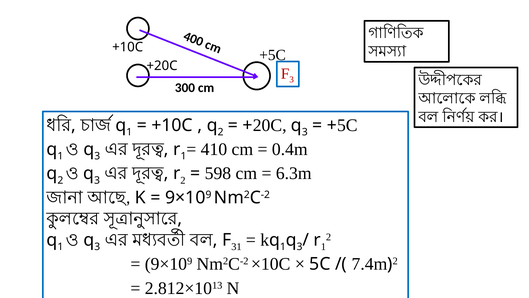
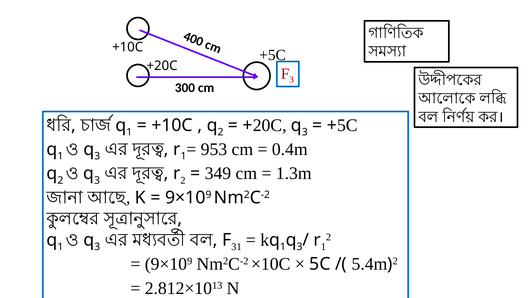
410: 410 -> 953
598: 598 -> 349
6.3m: 6.3m -> 1.3m
7.4m: 7.4m -> 5.4m
